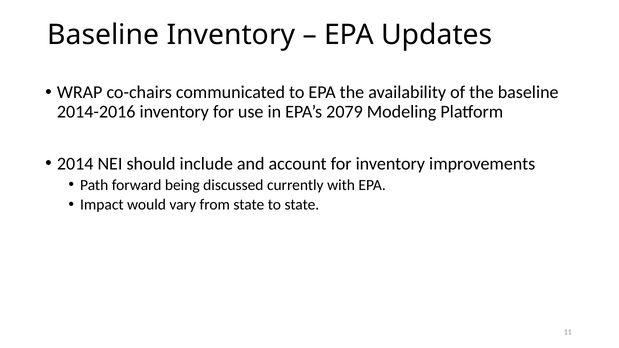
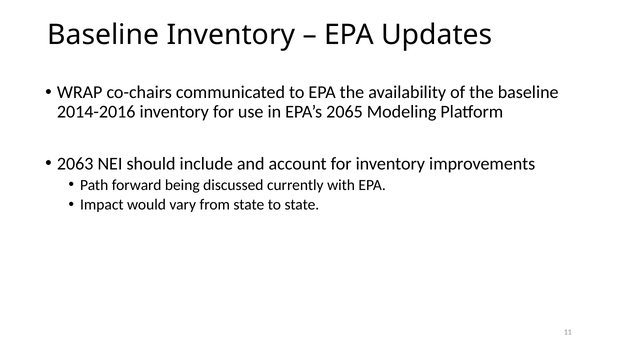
2079: 2079 -> 2065
2014: 2014 -> 2063
